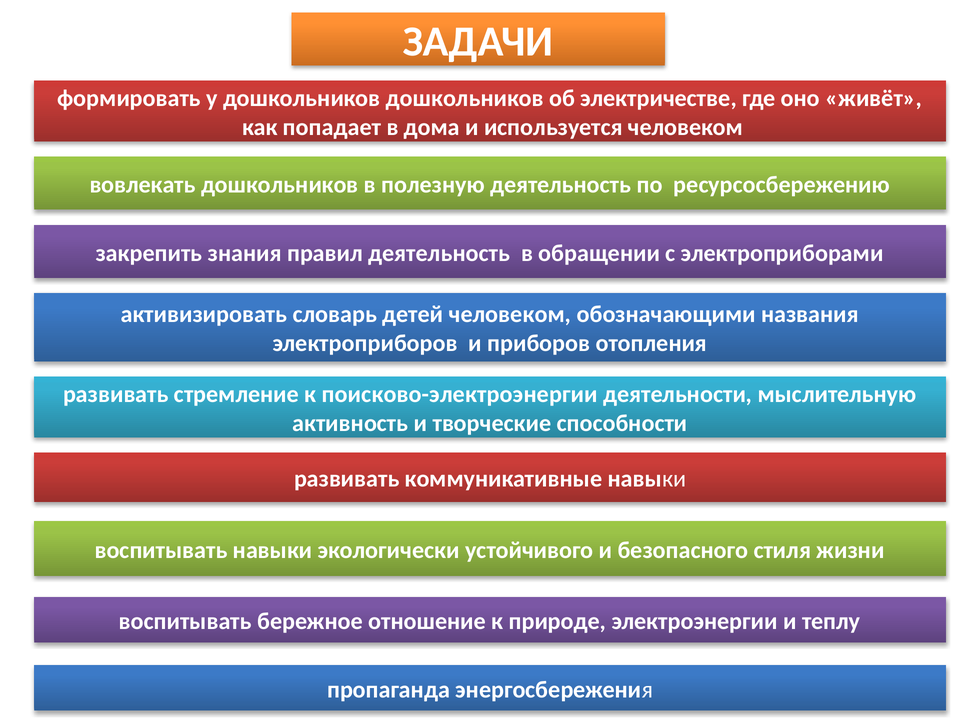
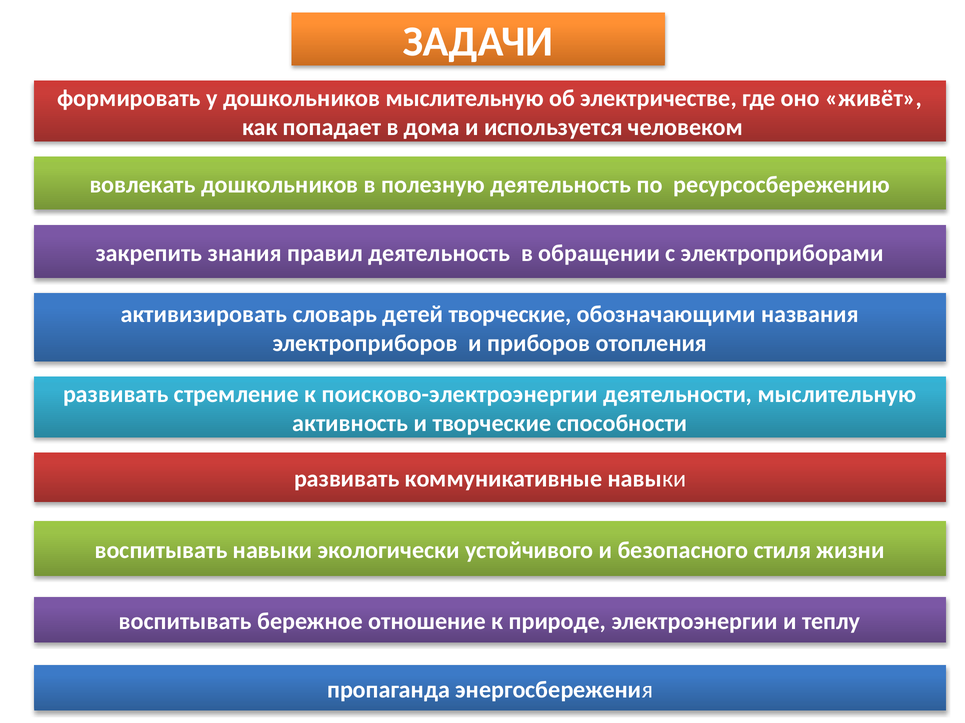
дошкольников дошкольников: дошкольников -> мыслительную
детей человеком: человеком -> творческие
